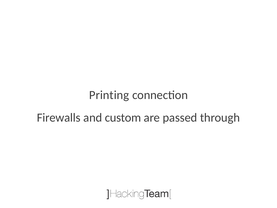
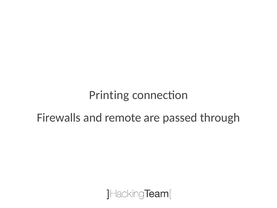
custom: custom -> remote
